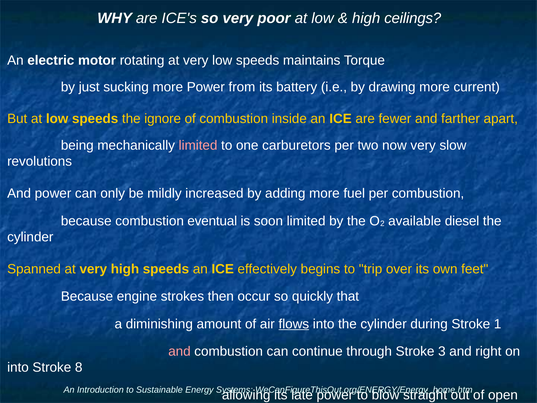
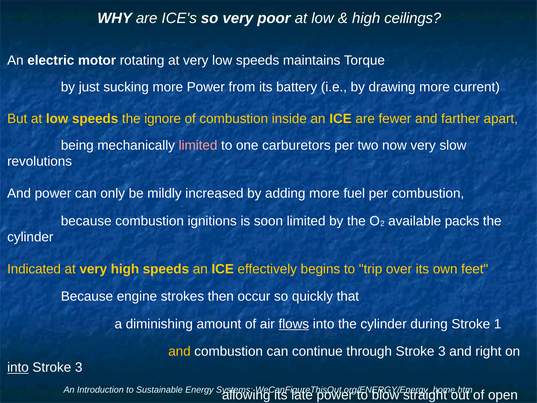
eventual: eventual -> ignitions
diesel: diesel -> packs
Spanned: Spanned -> Indicated
and at (179, 351) colour: pink -> yellow
into at (18, 367) underline: none -> present
8 at (79, 367): 8 -> 3
